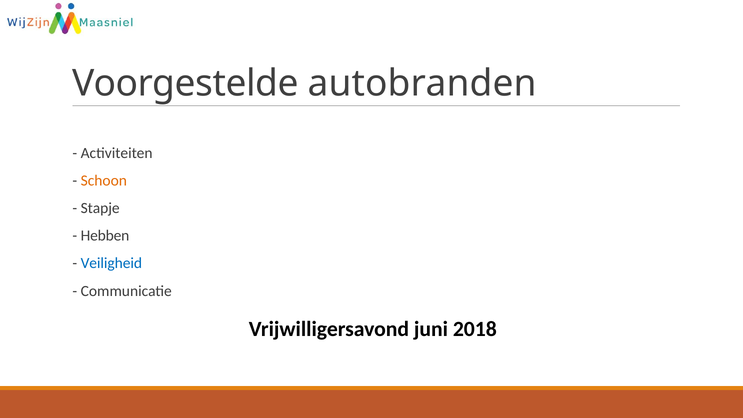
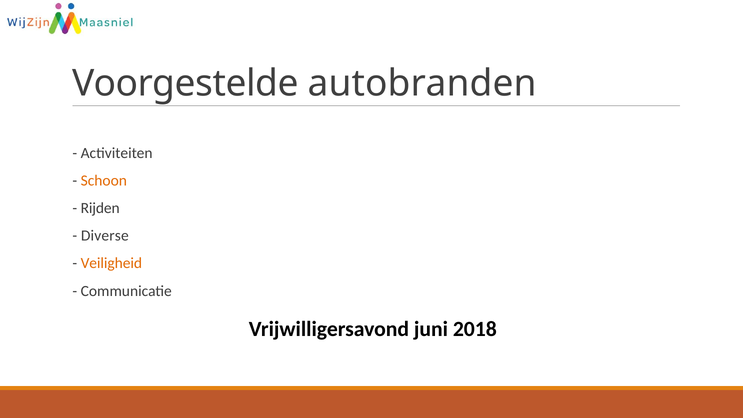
Stapje: Stapje -> Rijden
Hebben: Hebben -> Diverse
Veiligheid colour: blue -> orange
